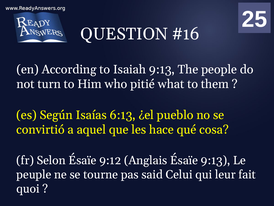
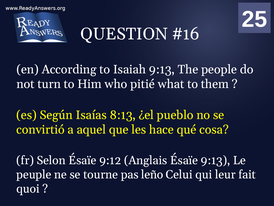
6:13: 6:13 -> 8:13
said: said -> leño
